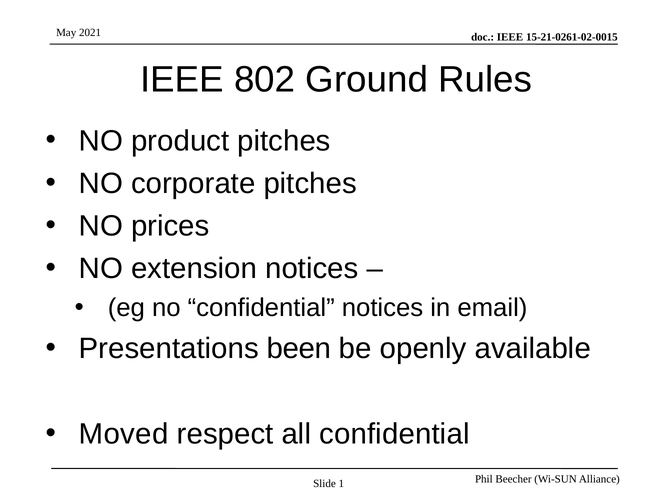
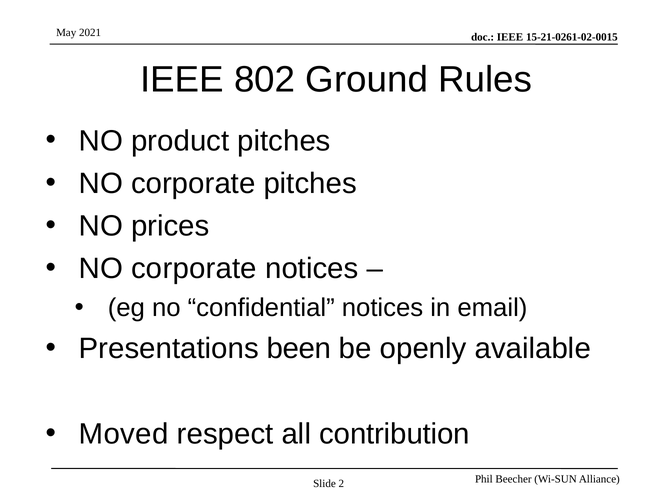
extension at (194, 269): extension -> corporate
all confidential: confidential -> contribution
1: 1 -> 2
